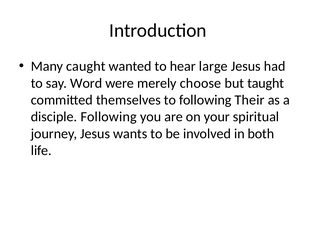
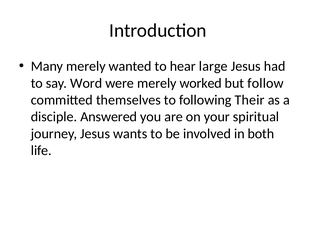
Many caught: caught -> merely
choose: choose -> worked
taught: taught -> follow
disciple Following: Following -> Answered
